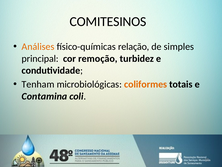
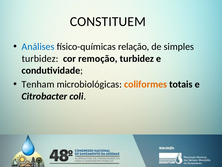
COMITESINOS: COMITESINOS -> CONSTITUEM
Análises colour: orange -> blue
principal at (40, 58): principal -> turbidez
Contamina: Contamina -> Citrobacter
